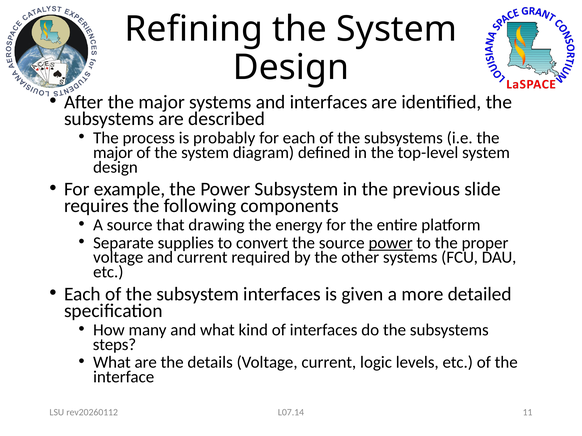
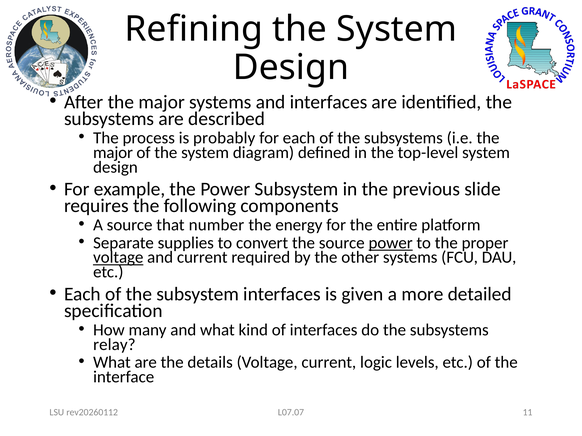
drawing: drawing -> number
voltage at (118, 258) underline: none -> present
steps: steps -> relay
L07.14: L07.14 -> L07.07
